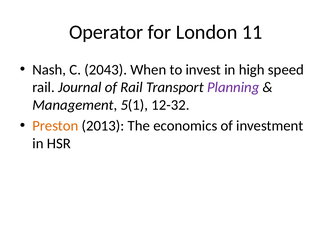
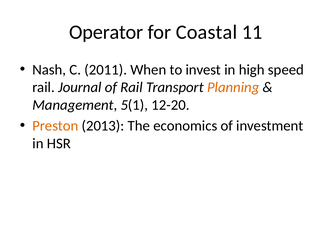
London: London -> Coastal
2043: 2043 -> 2011
Planning colour: purple -> orange
12-32: 12-32 -> 12-20
